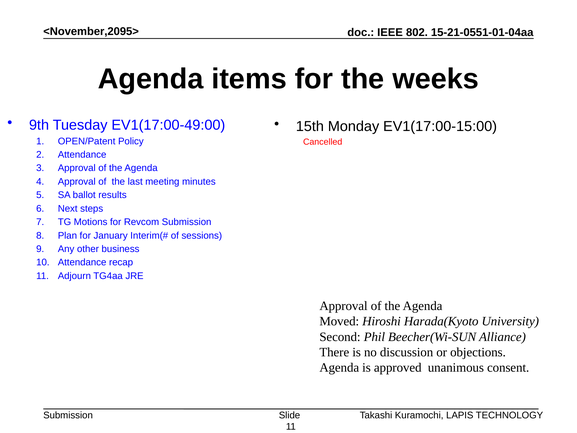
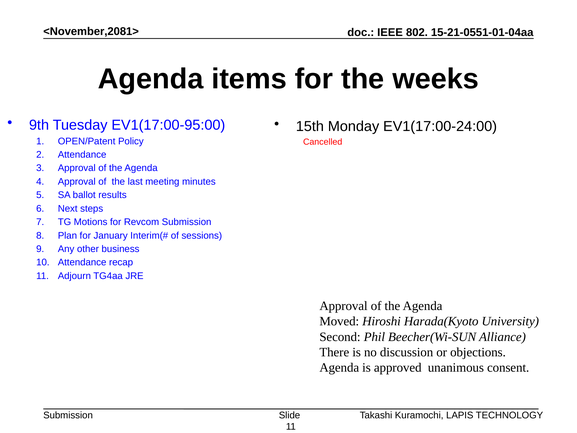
<November,2095>: <November,2095> -> <November,2081>
EV1(17:00-49:00: EV1(17:00-49:00 -> EV1(17:00-95:00
EV1(17:00-15:00: EV1(17:00-15:00 -> EV1(17:00-24:00
